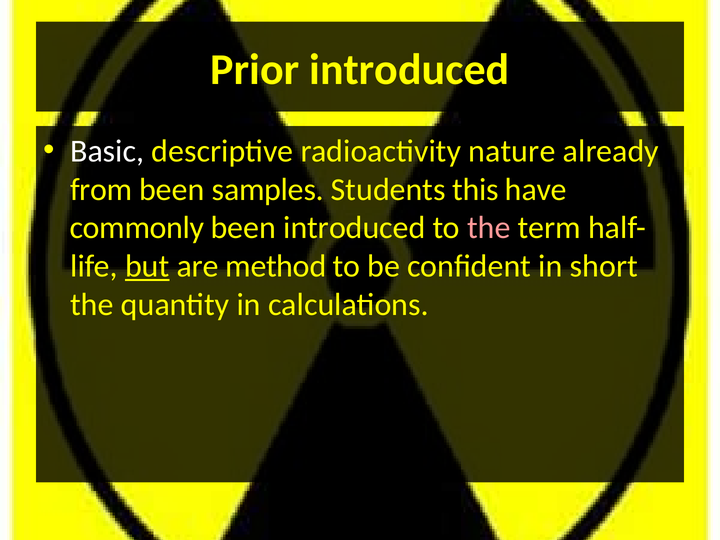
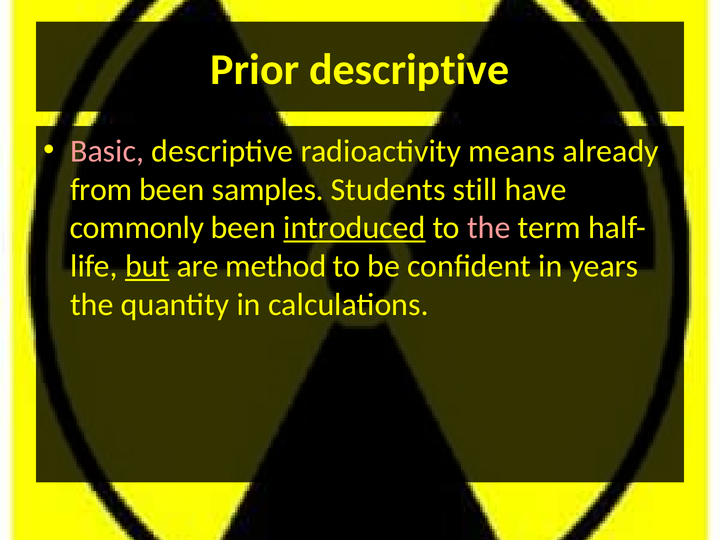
Prior introduced: introduced -> descriptive
Basic colour: white -> pink
nature: nature -> means
this: this -> still
introduced at (354, 228) underline: none -> present
short: short -> years
